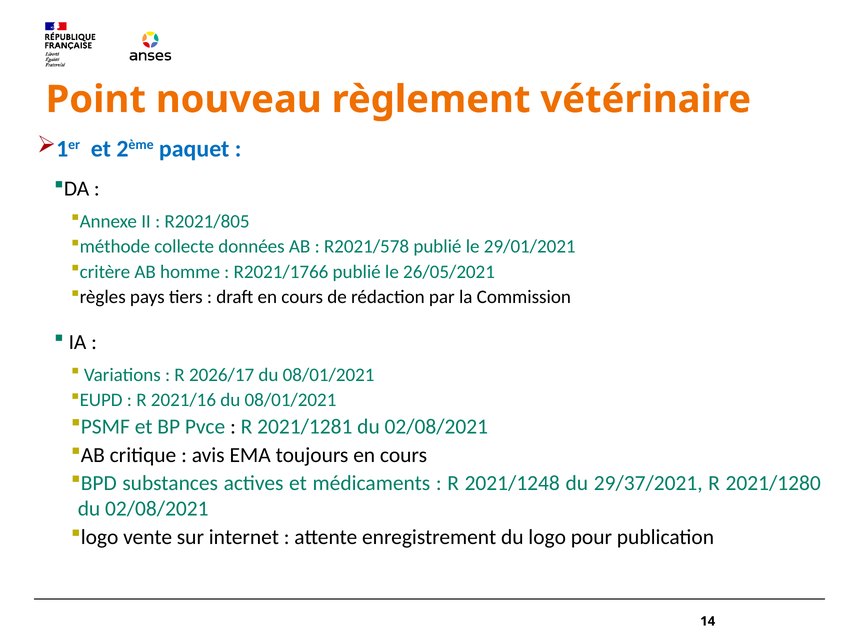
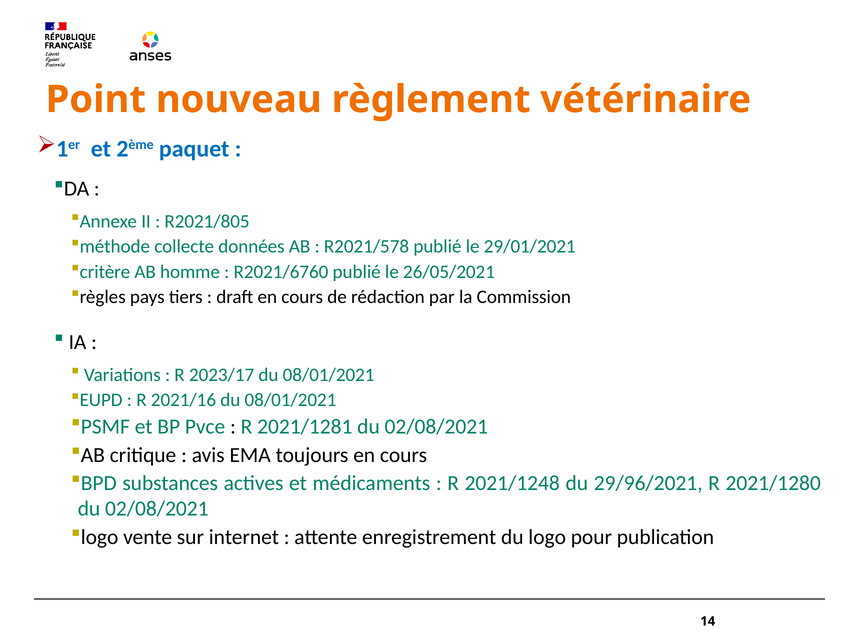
R2021/1766: R2021/1766 -> R2021/6760
2026/17: 2026/17 -> 2023/17
29/37/2021: 29/37/2021 -> 29/96/2021
